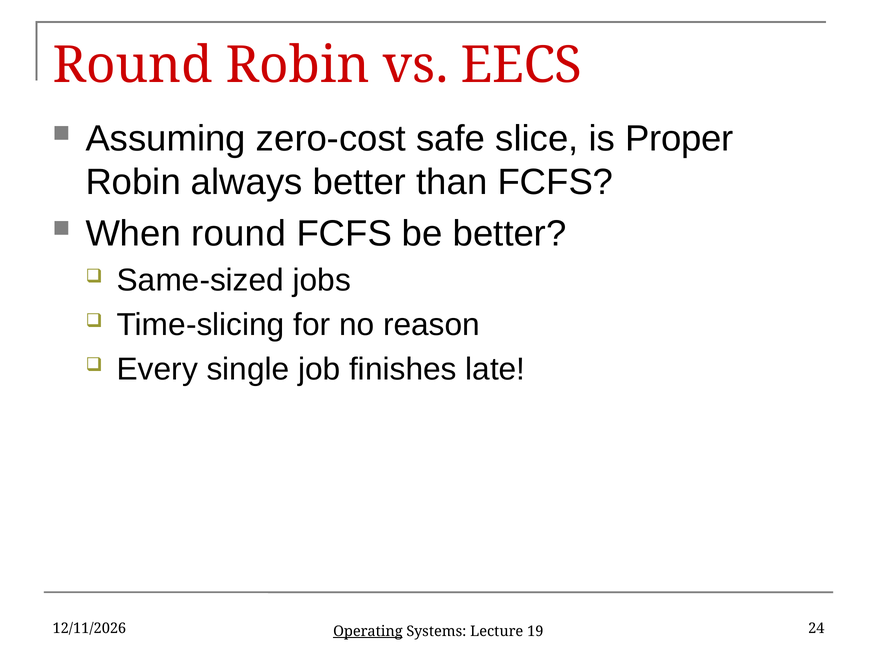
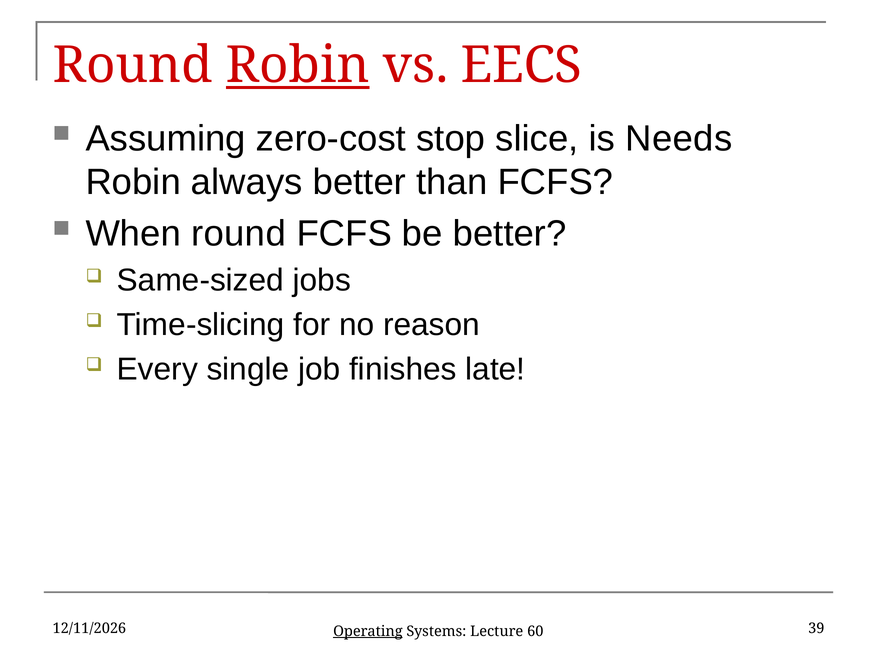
Robin at (298, 65) underline: none -> present
safe: safe -> stop
Proper: Proper -> Needs
24: 24 -> 39
19: 19 -> 60
